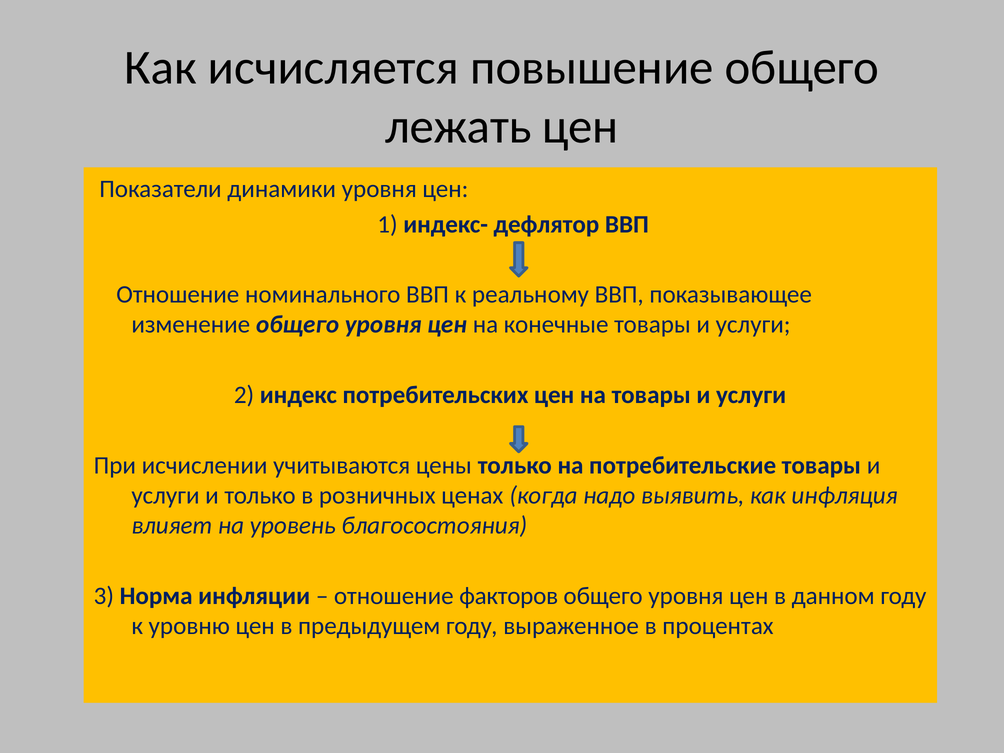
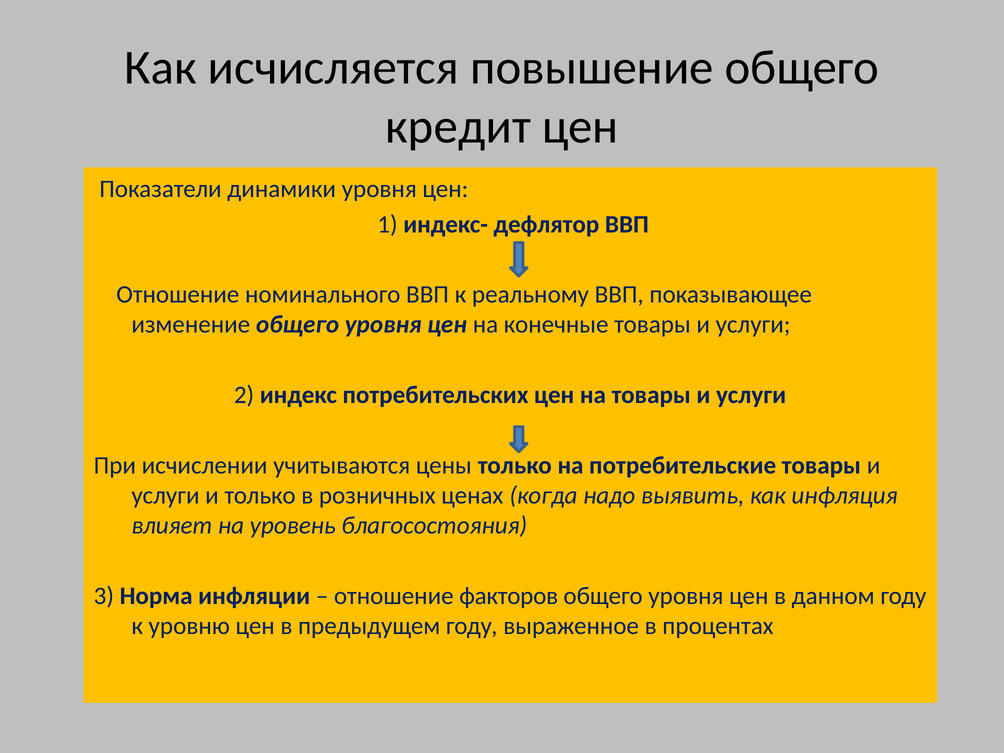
лежать: лежать -> кредит
